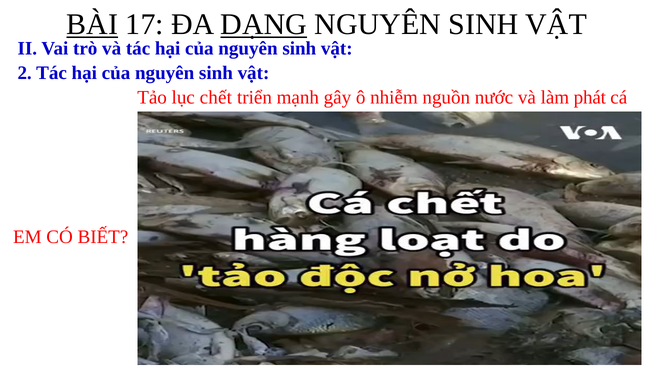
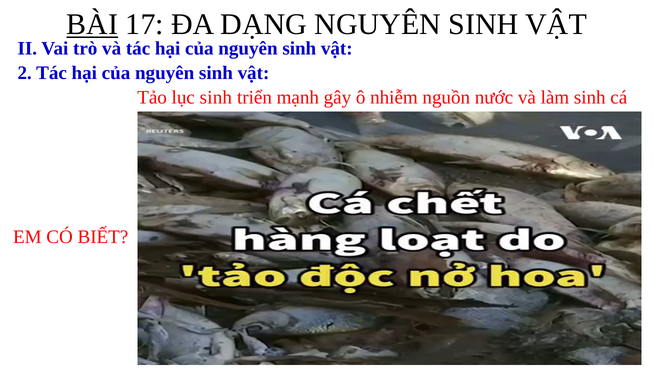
DẠNG underline: present -> none
lục chết: chết -> sinh
làm phát: phát -> sinh
